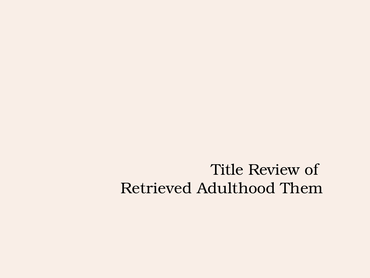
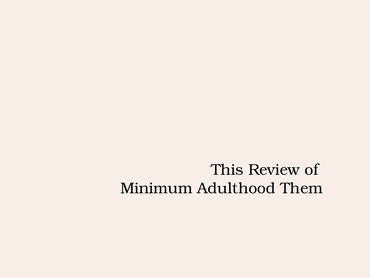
Title: Title -> This
Retrieved: Retrieved -> Minimum
